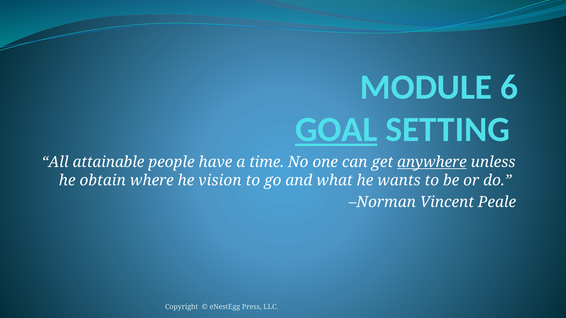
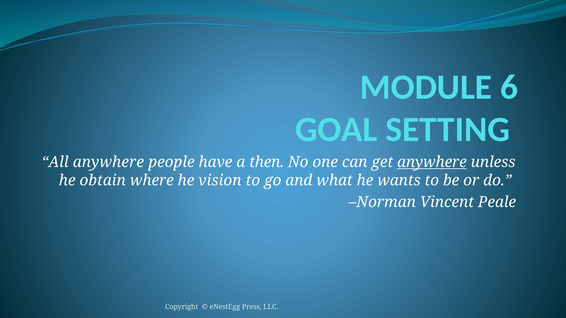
GOAL underline: present -> none
All attainable: attainable -> anywhere
time: time -> then
